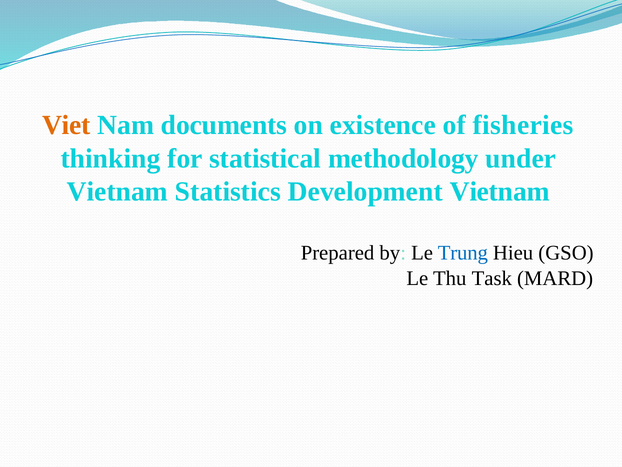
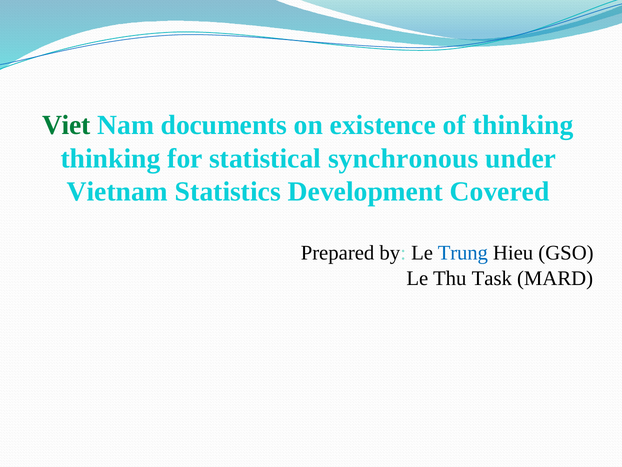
Viet colour: orange -> green
of fisheries: fisheries -> thinking
methodology: methodology -> synchronous
Development Vietnam: Vietnam -> Covered
